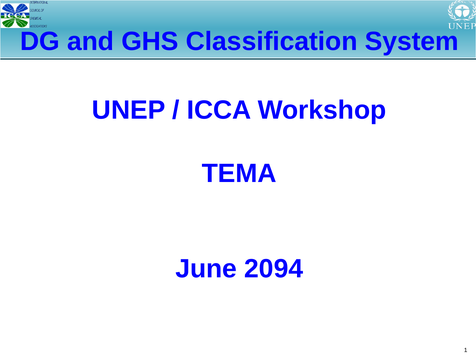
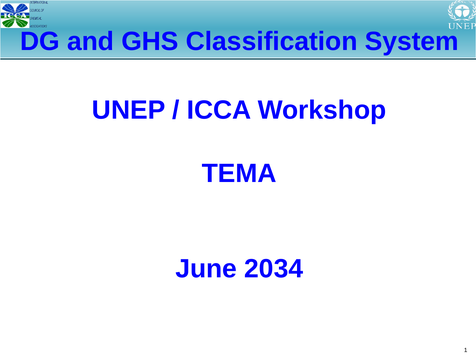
2094: 2094 -> 2034
